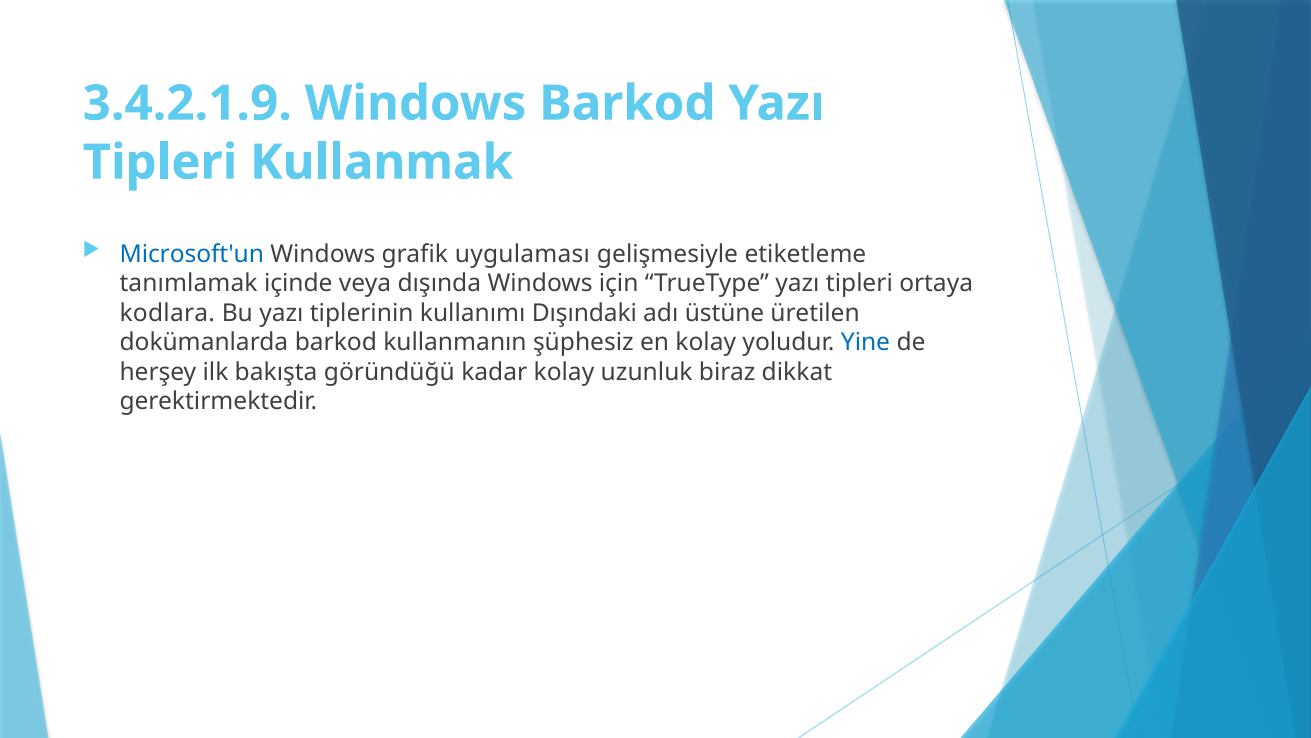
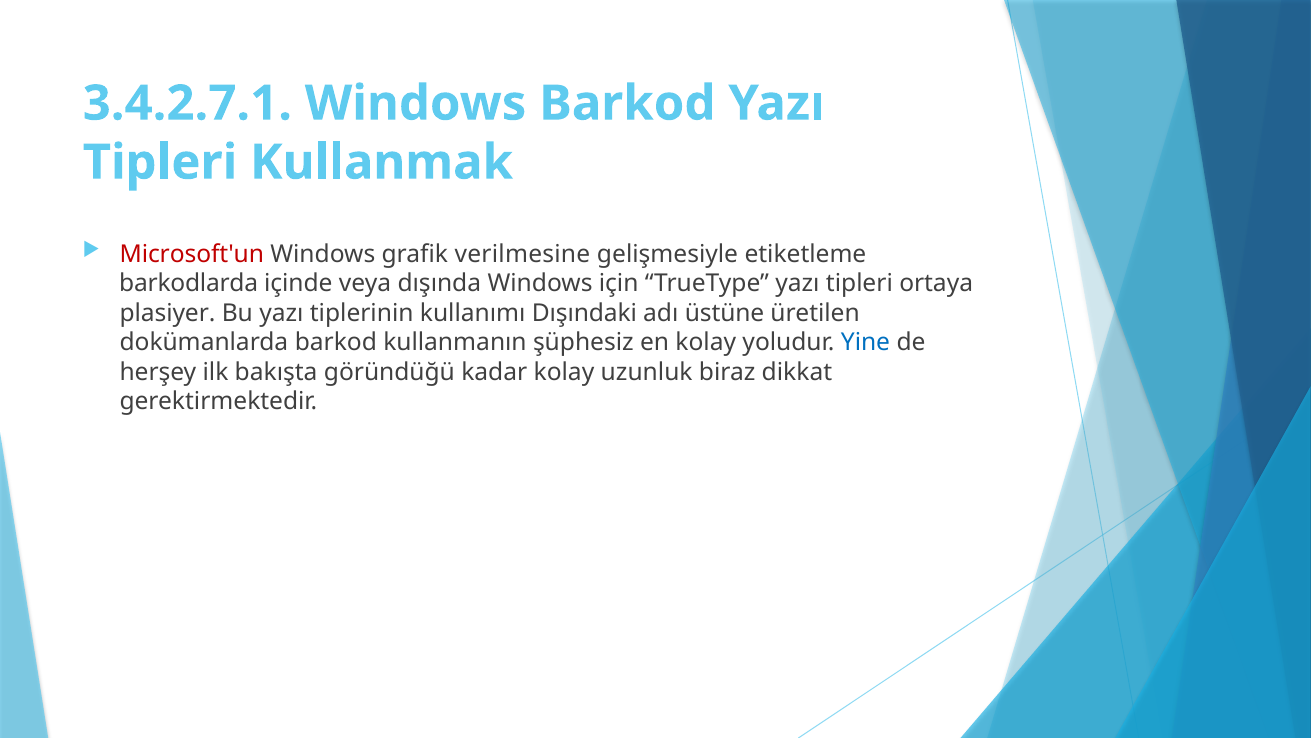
3.4.2.1.9: 3.4.2.1.9 -> 3.4.2.7.1
Microsoft'un colour: blue -> red
uygulaması: uygulaması -> verilmesine
tanımlamak: tanımlamak -> barkodlarda
kodlara: kodlara -> plasiyer
